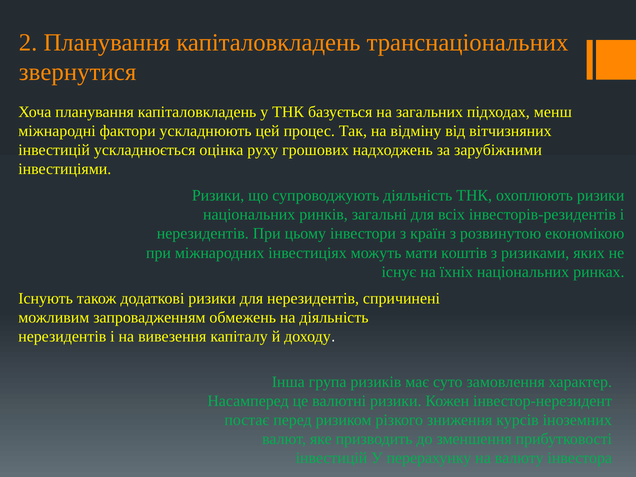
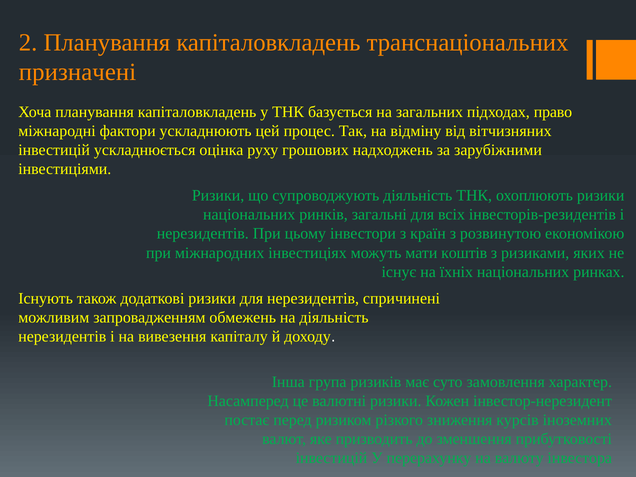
звернутися: звернутися -> призначені
менш: менш -> право
